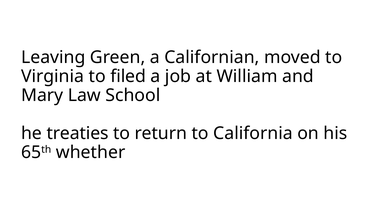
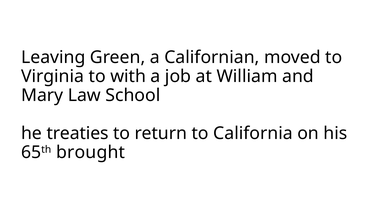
filed: filed -> with
whether: whether -> brought
